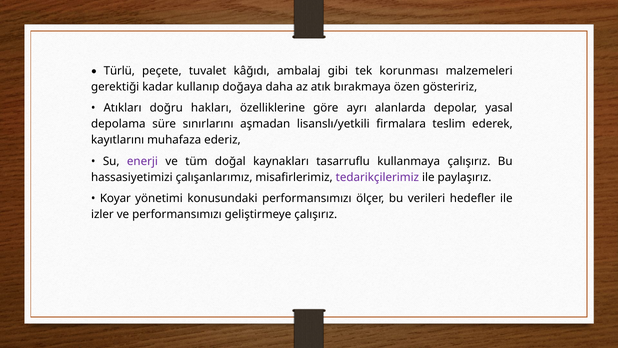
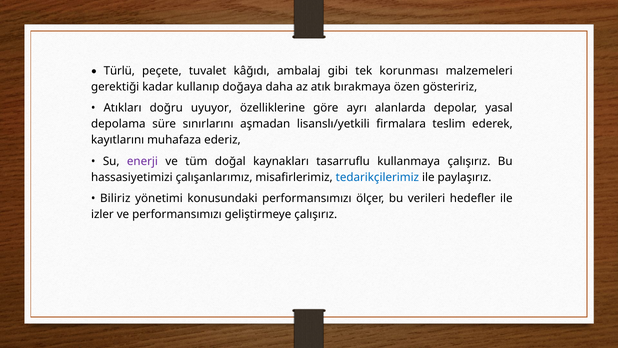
hakları: hakları -> uyuyor
tedarikçilerimiz colour: purple -> blue
Koyar: Koyar -> Biliriz
